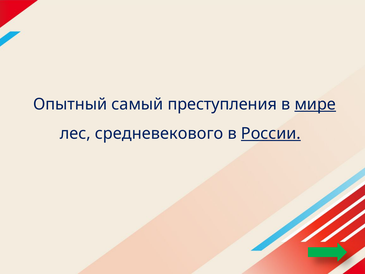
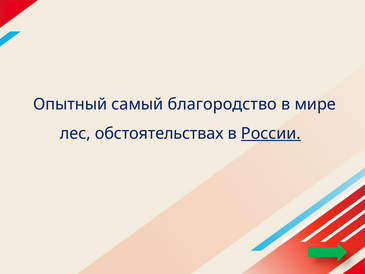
преступления: преступления -> благородство
мире underline: present -> none
средневекового: средневекового -> обстоятельствах
